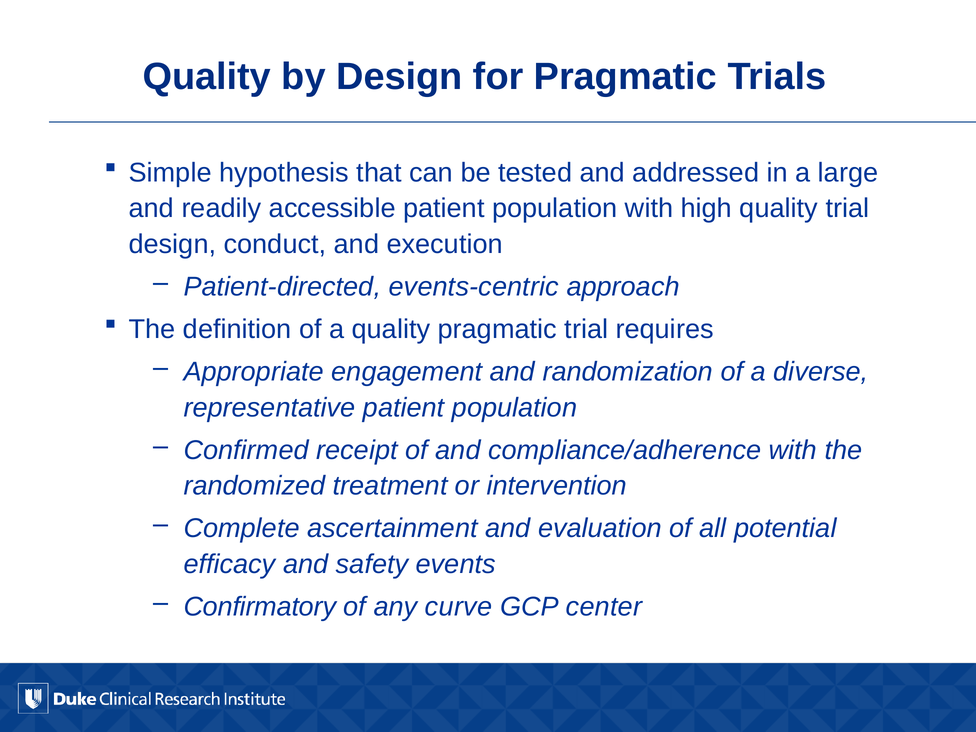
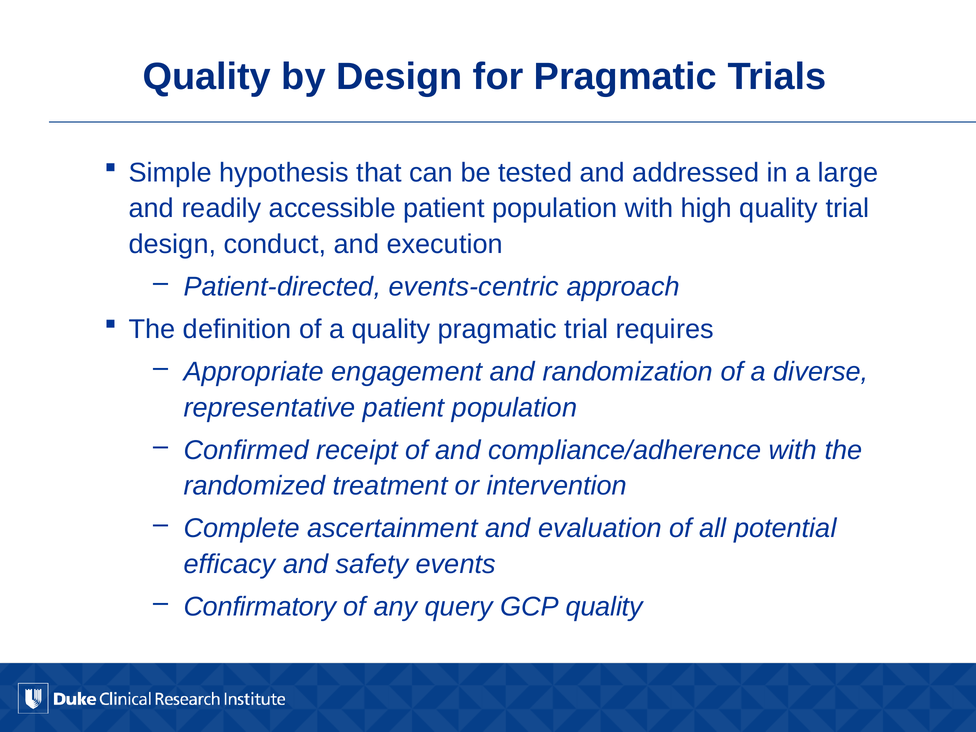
curve: curve -> query
GCP center: center -> quality
